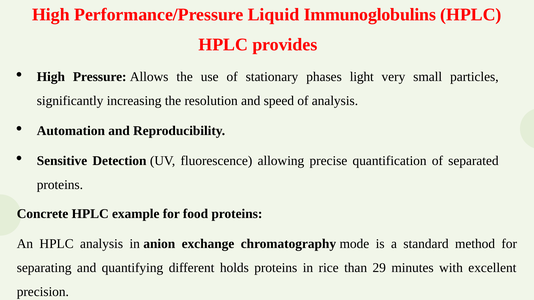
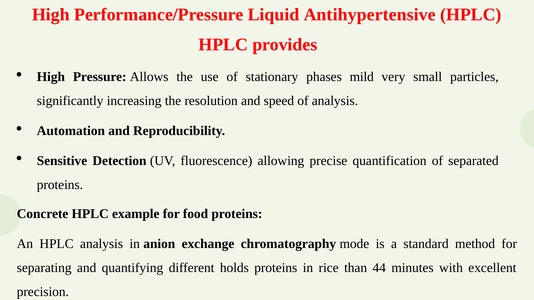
Immunoglobulins: Immunoglobulins -> Antihypertensive
light: light -> mild
29: 29 -> 44
